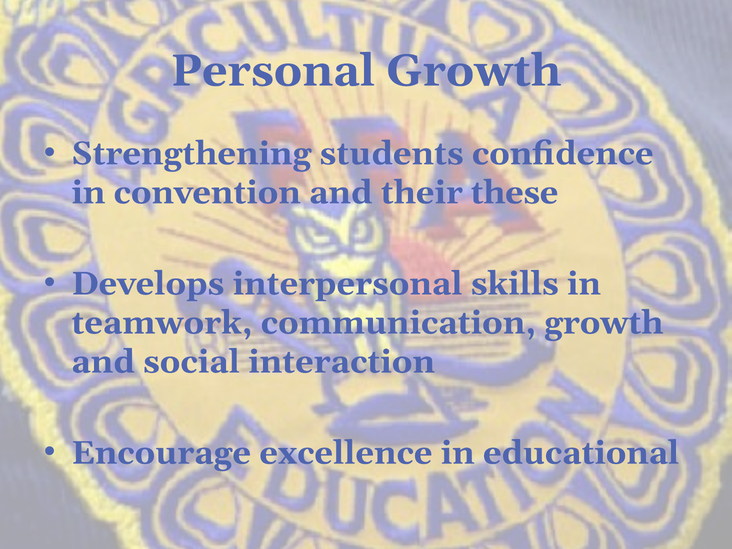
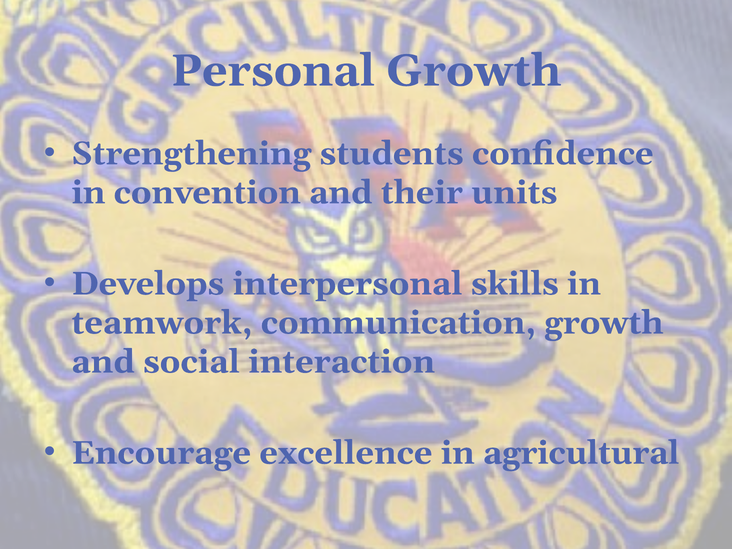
these: these -> units
educational: educational -> agricultural
